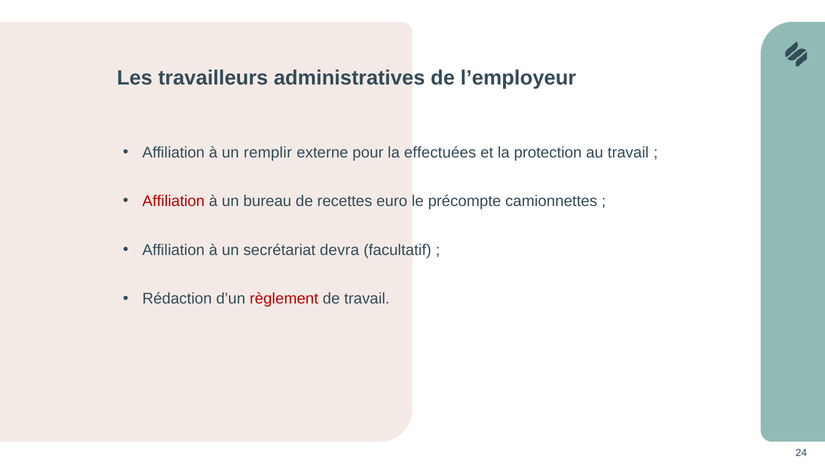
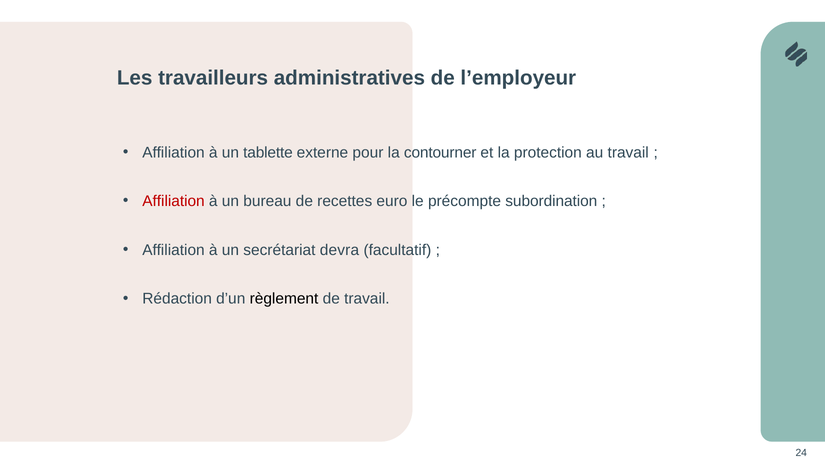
remplir: remplir -> tablette
effectuées: effectuées -> contourner
camionnettes: camionnettes -> subordination
règlement colour: red -> black
